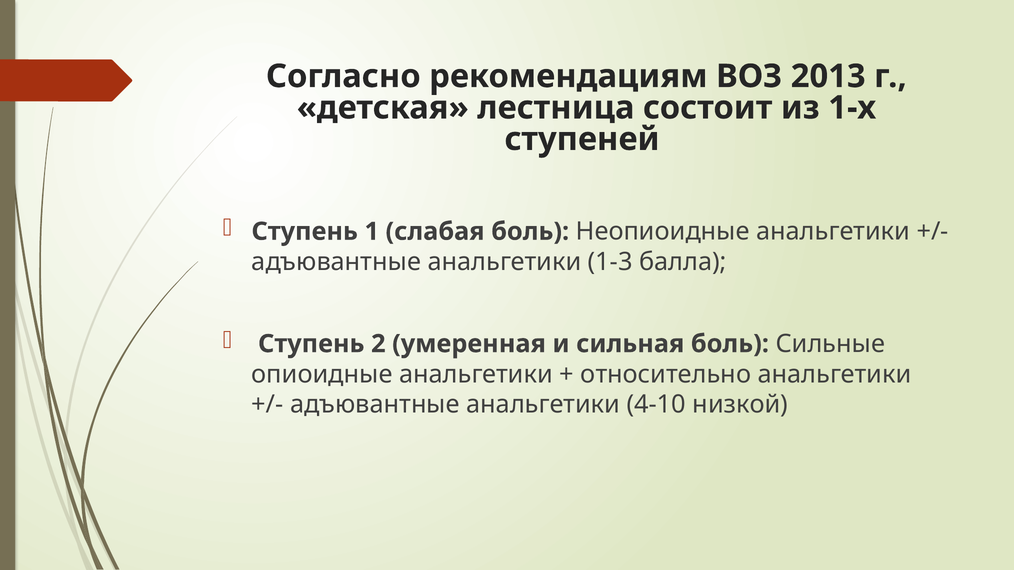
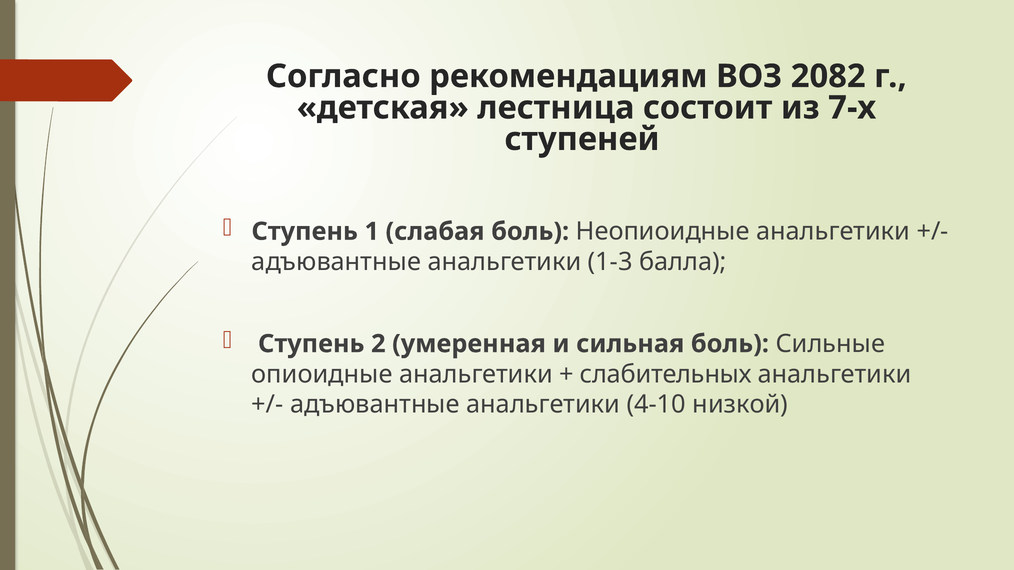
2013: 2013 -> 2082
1-х: 1-х -> 7-х
относительно: относительно -> слабительных
